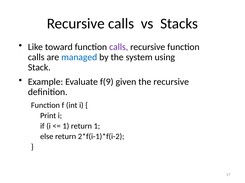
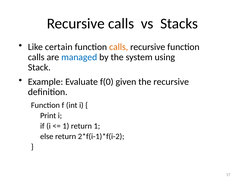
toward: toward -> certain
calls at (119, 47) colour: purple -> orange
f(9: f(9 -> f(0
